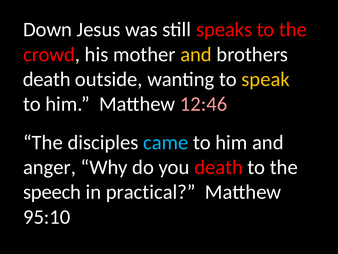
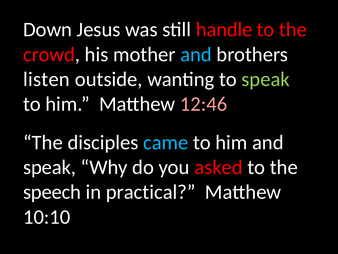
speaks: speaks -> handle
and at (196, 54) colour: yellow -> light blue
death at (47, 79): death -> listen
speak at (266, 79) colour: yellow -> light green
anger at (50, 167): anger -> speak
you death: death -> asked
95:10: 95:10 -> 10:10
